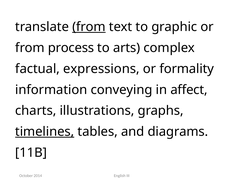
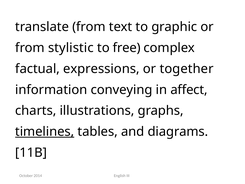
from at (89, 27) underline: present -> none
process: process -> stylistic
arts: arts -> free
formality: formality -> together
